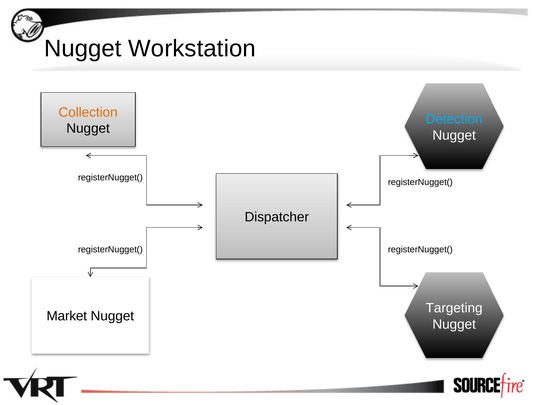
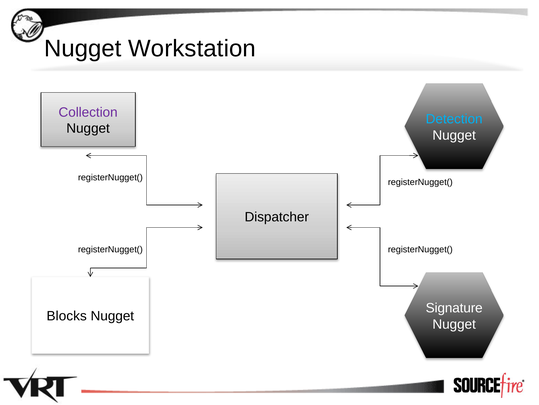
Collection colour: orange -> purple
Targeting: Targeting -> Signature
Market: Market -> Blocks
